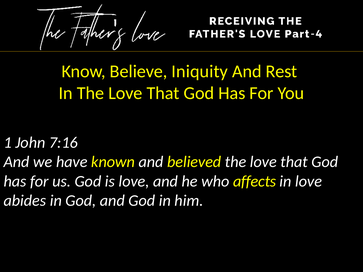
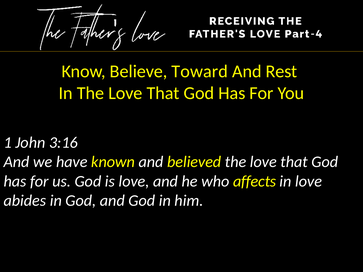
Iniquity: Iniquity -> Toward
7:16: 7:16 -> 3:16
